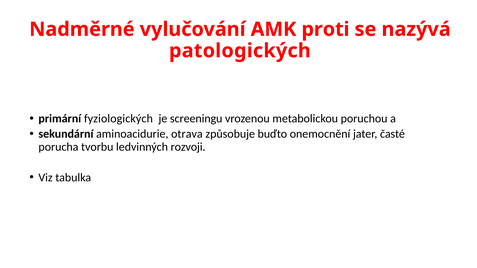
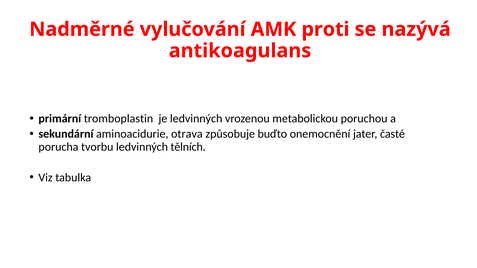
patologických: patologických -> antikoagulans
fyziologických: fyziologických -> tromboplastin
je screeningu: screeningu -> ledvinných
rozvoji: rozvoji -> tělních
